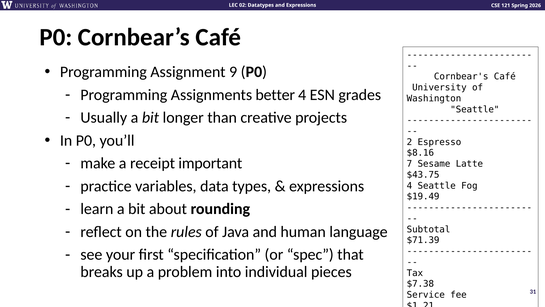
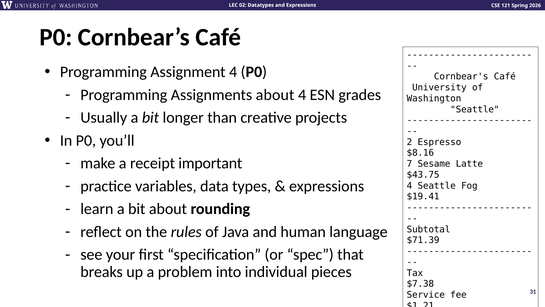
Assignment 9: 9 -> 4
Assignments better: better -> about
$19.49: $19.49 -> $19.41
